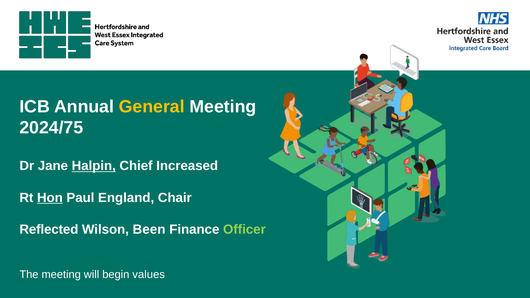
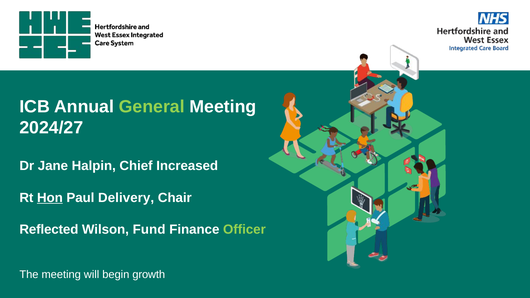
General colour: yellow -> light green
2024/75: 2024/75 -> 2024/27
Halpin underline: present -> none
England: England -> Delivery
Been: Been -> Fund
values: values -> growth
